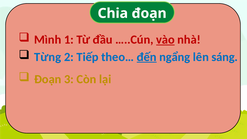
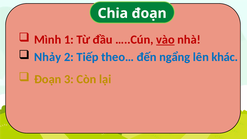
Từng: Từng -> Nhảy
đến underline: present -> none
sáng: sáng -> khác
